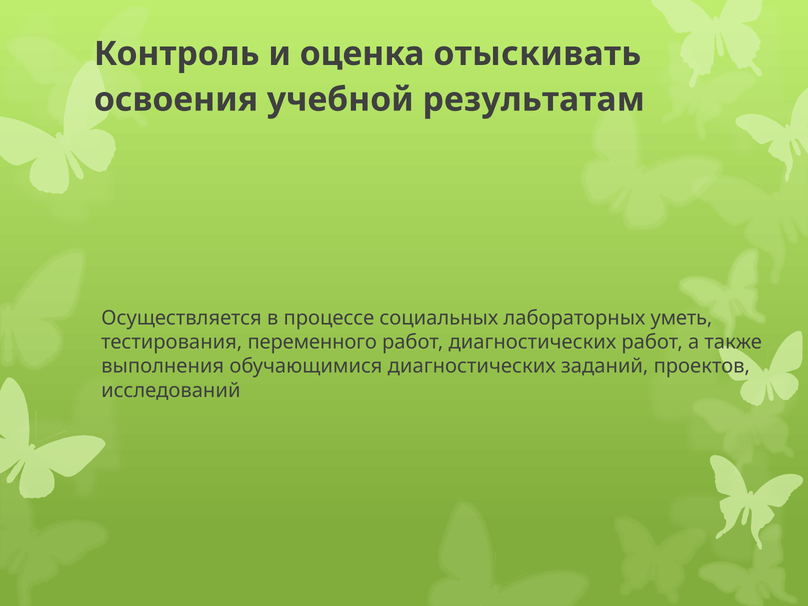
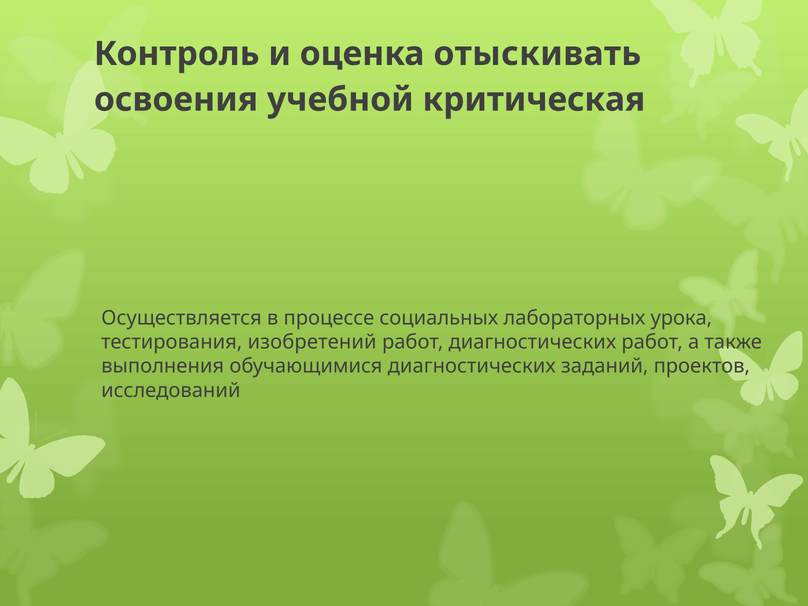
результатам: результатам -> критическая
уметь: уметь -> урока
переменного: переменного -> изобретений
